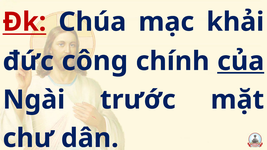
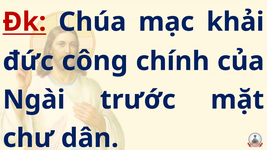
của underline: present -> none
